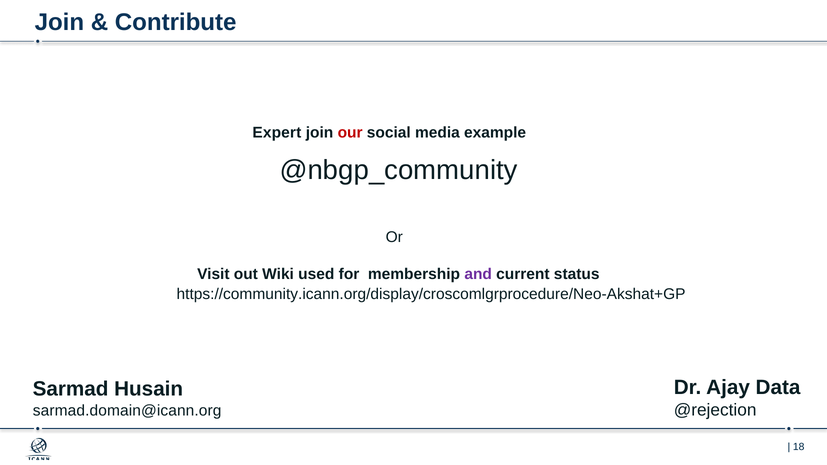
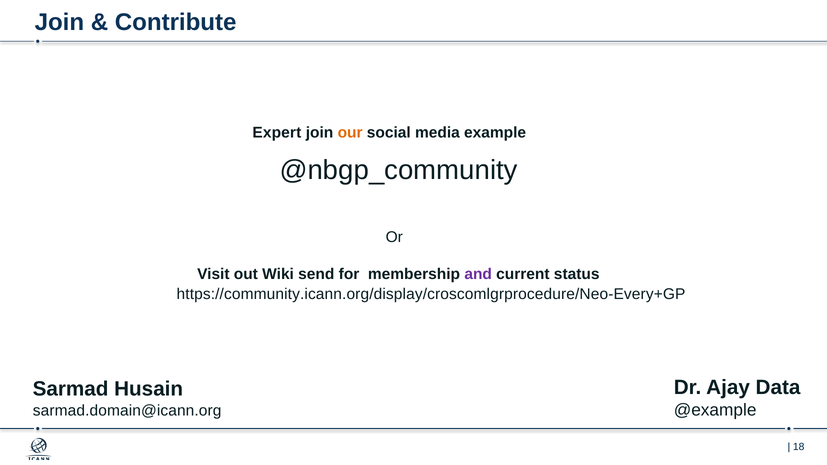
our colour: red -> orange
used: used -> send
https://community.icann.org/display/croscomlgrprocedure/Neo-Akshat+GP: https://community.icann.org/display/croscomlgrprocedure/Neo-Akshat+GP -> https://community.icann.org/display/croscomlgrprocedure/Neo-Every+GP
@rejection: @rejection -> @example
